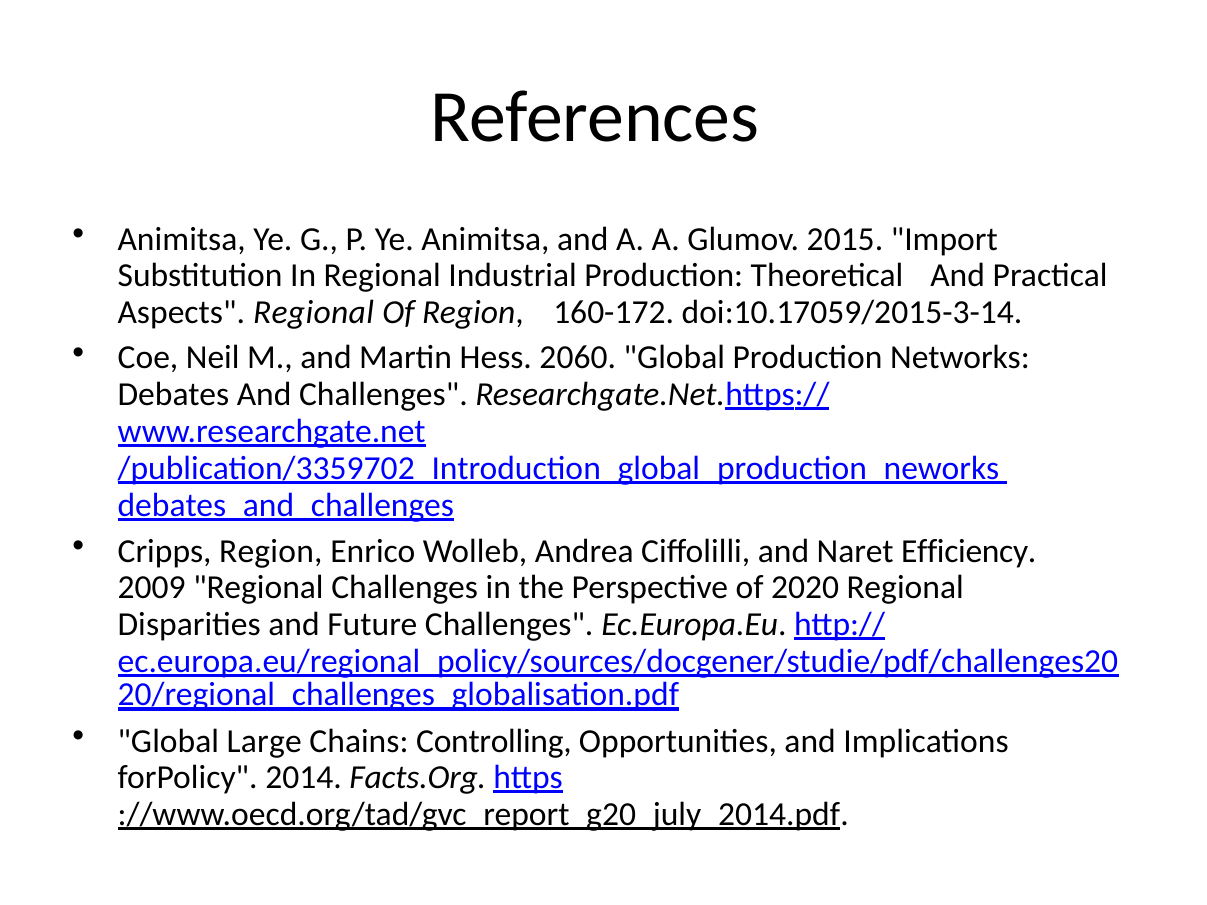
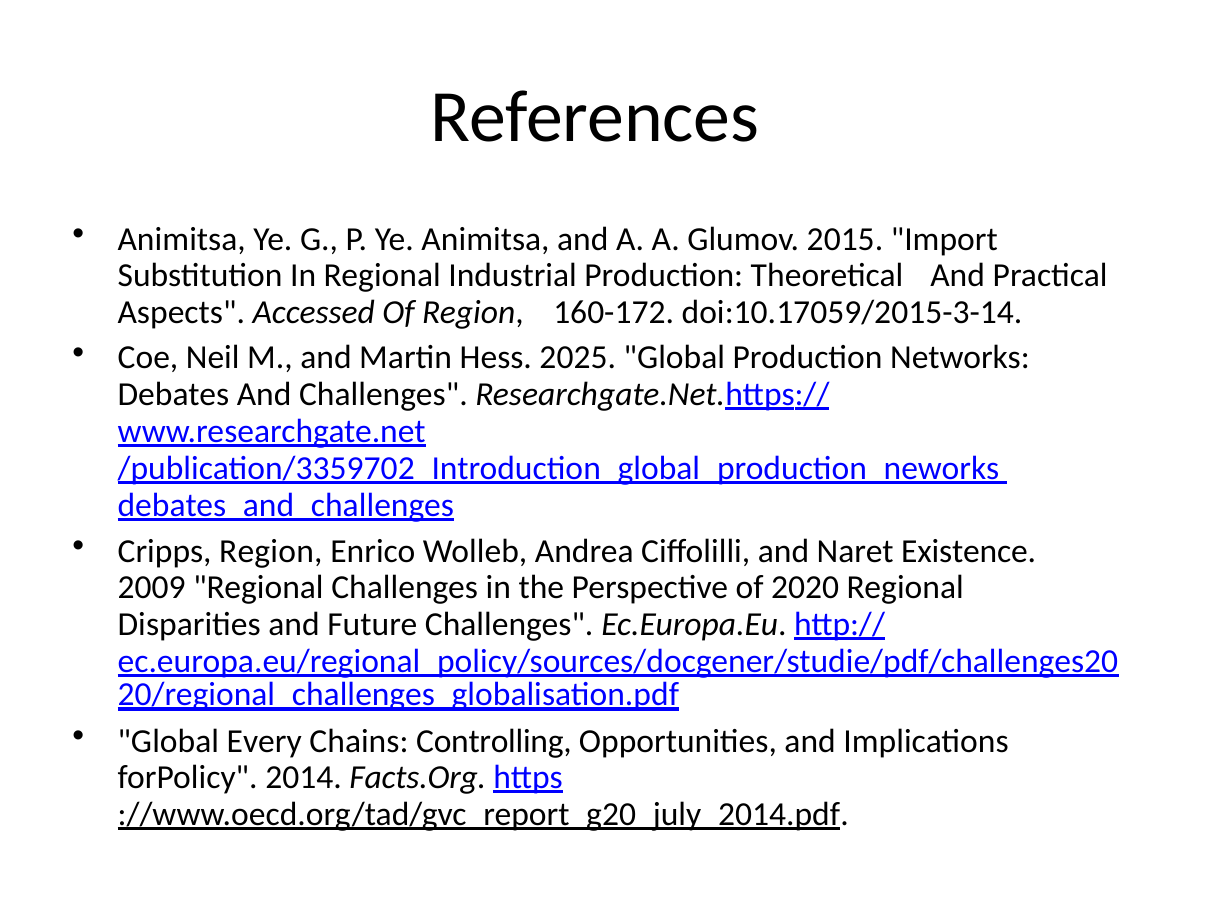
Aspects Regional: Regional -> Accessed
2060: 2060 -> 2025
Efficiency: Efficiency -> Existence
Large: Large -> Every
